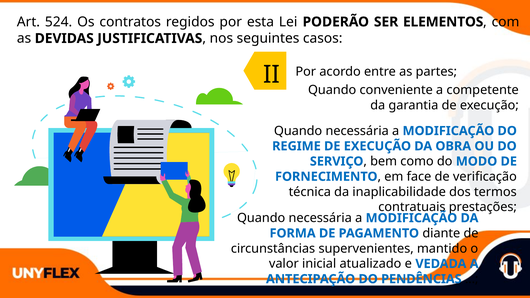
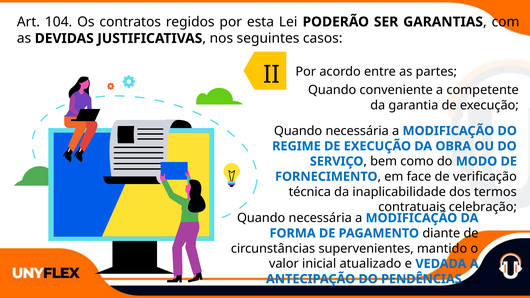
524: 524 -> 104
ELEMENTOS: ELEMENTOS -> GARANTIAS
prestações: prestações -> celebração
